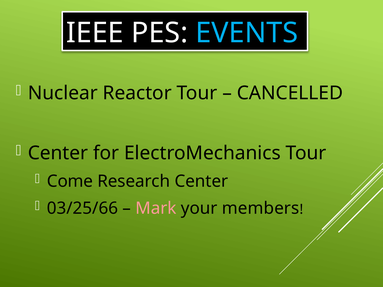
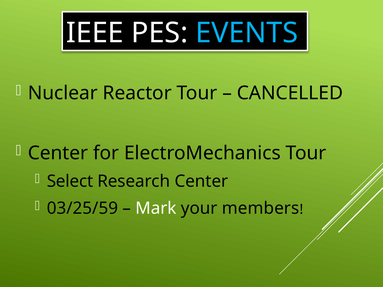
Come: Come -> Select
03/25/66: 03/25/66 -> 03/25/59
Mark colour: pink -> white
